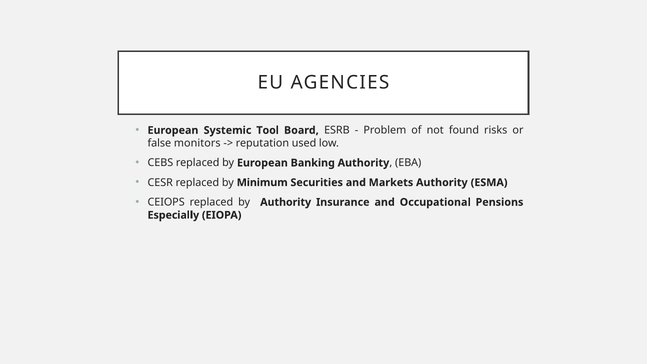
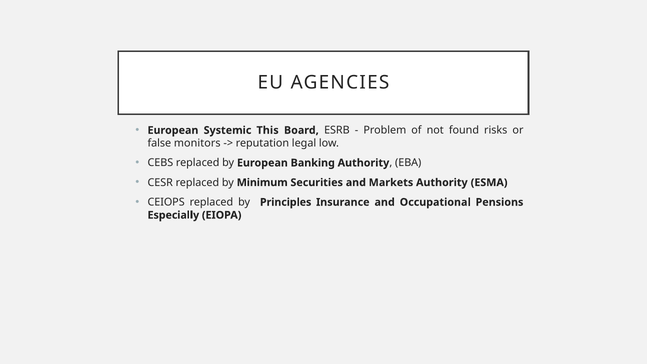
Tool: Tool -> This
used: used -> legal
by Authority: Authority -> Principles
